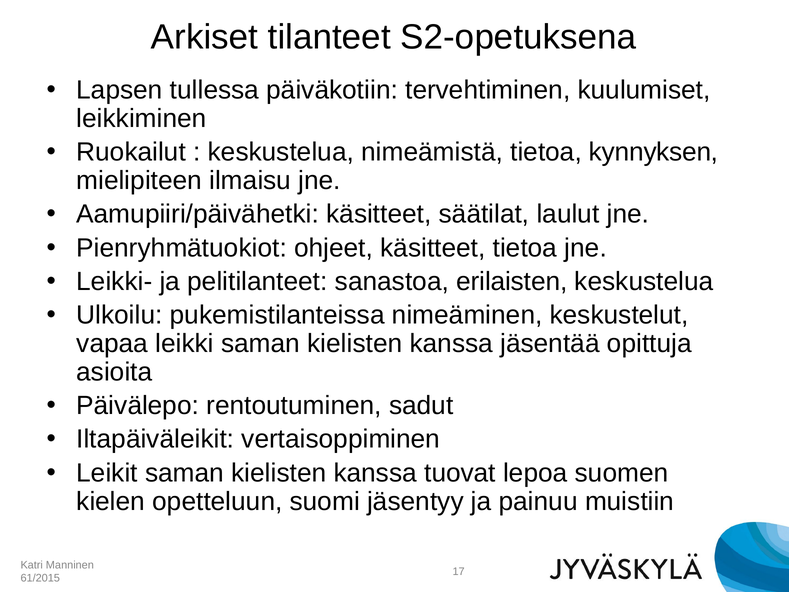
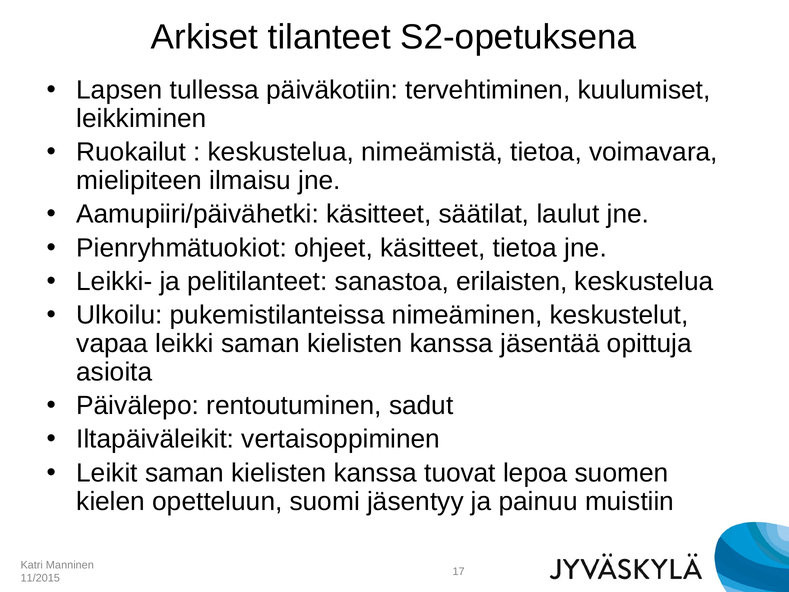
kynnyksen: kynnyksen -> voimavara
61/2015: 61/2015 -> 11/2015
